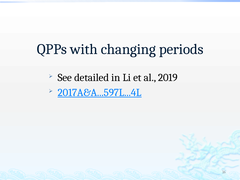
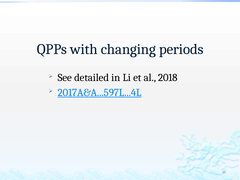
2019: 2019 -> 2018
